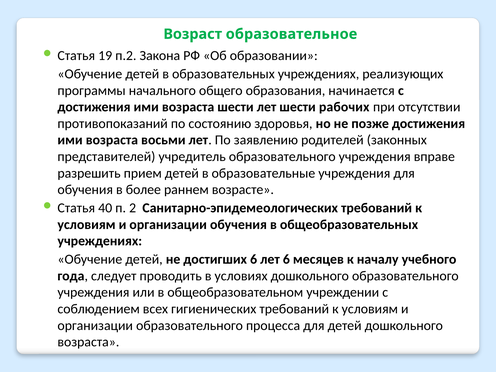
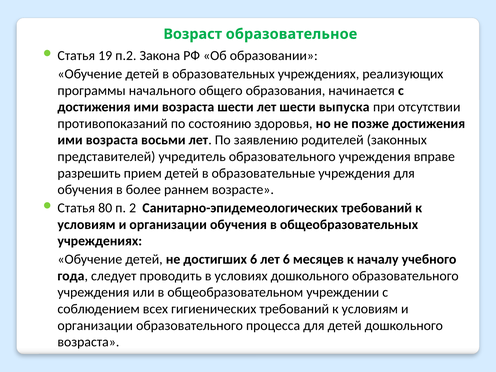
рабочих: рабочих -> выпуска
40: 40 -> 80
